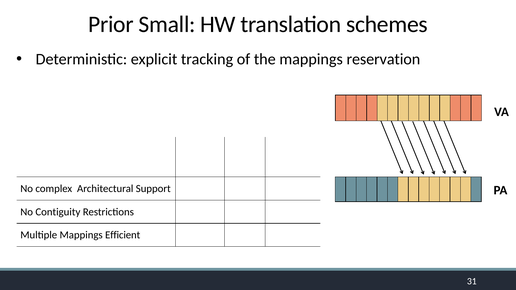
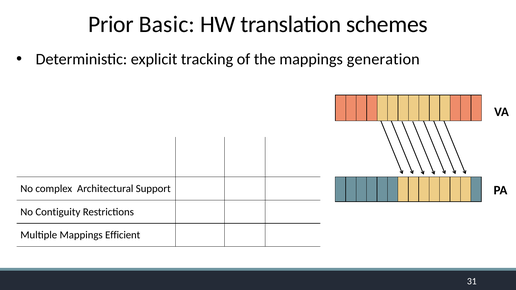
Small: Small -> Basic
reservation: reservation -> generation
